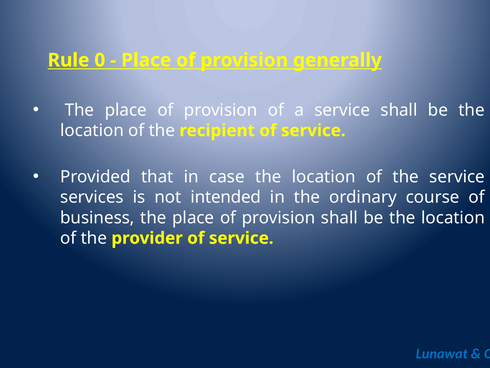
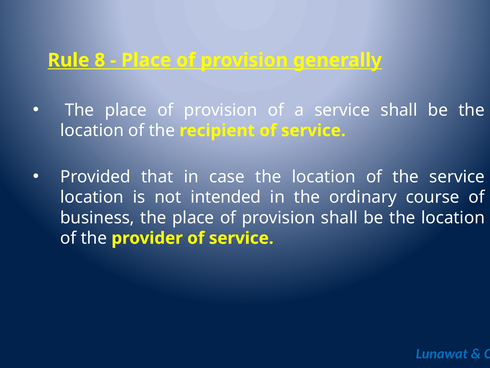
0: 0 -> 8
services at (92, 197): services -> location
